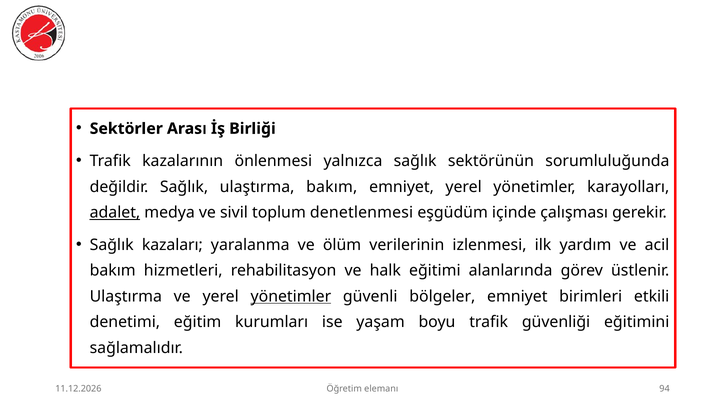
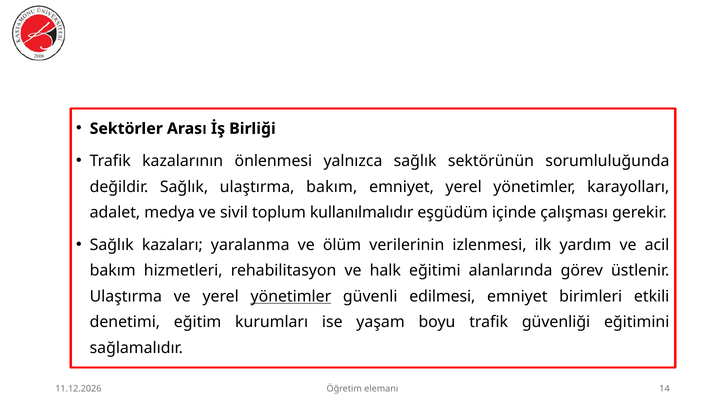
adalet underline: present -> none
denetlenmesi: denetlenmesi -> kullanılmalıdır
bölgeler: bölgeler -> edilmesi
94: 94 -> 14
